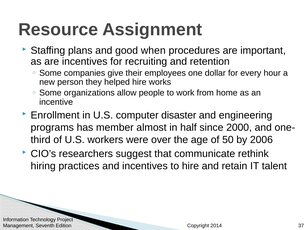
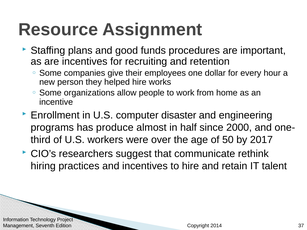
when: when -> funds
member: member -> produce
2006: 2006 -> 2017
